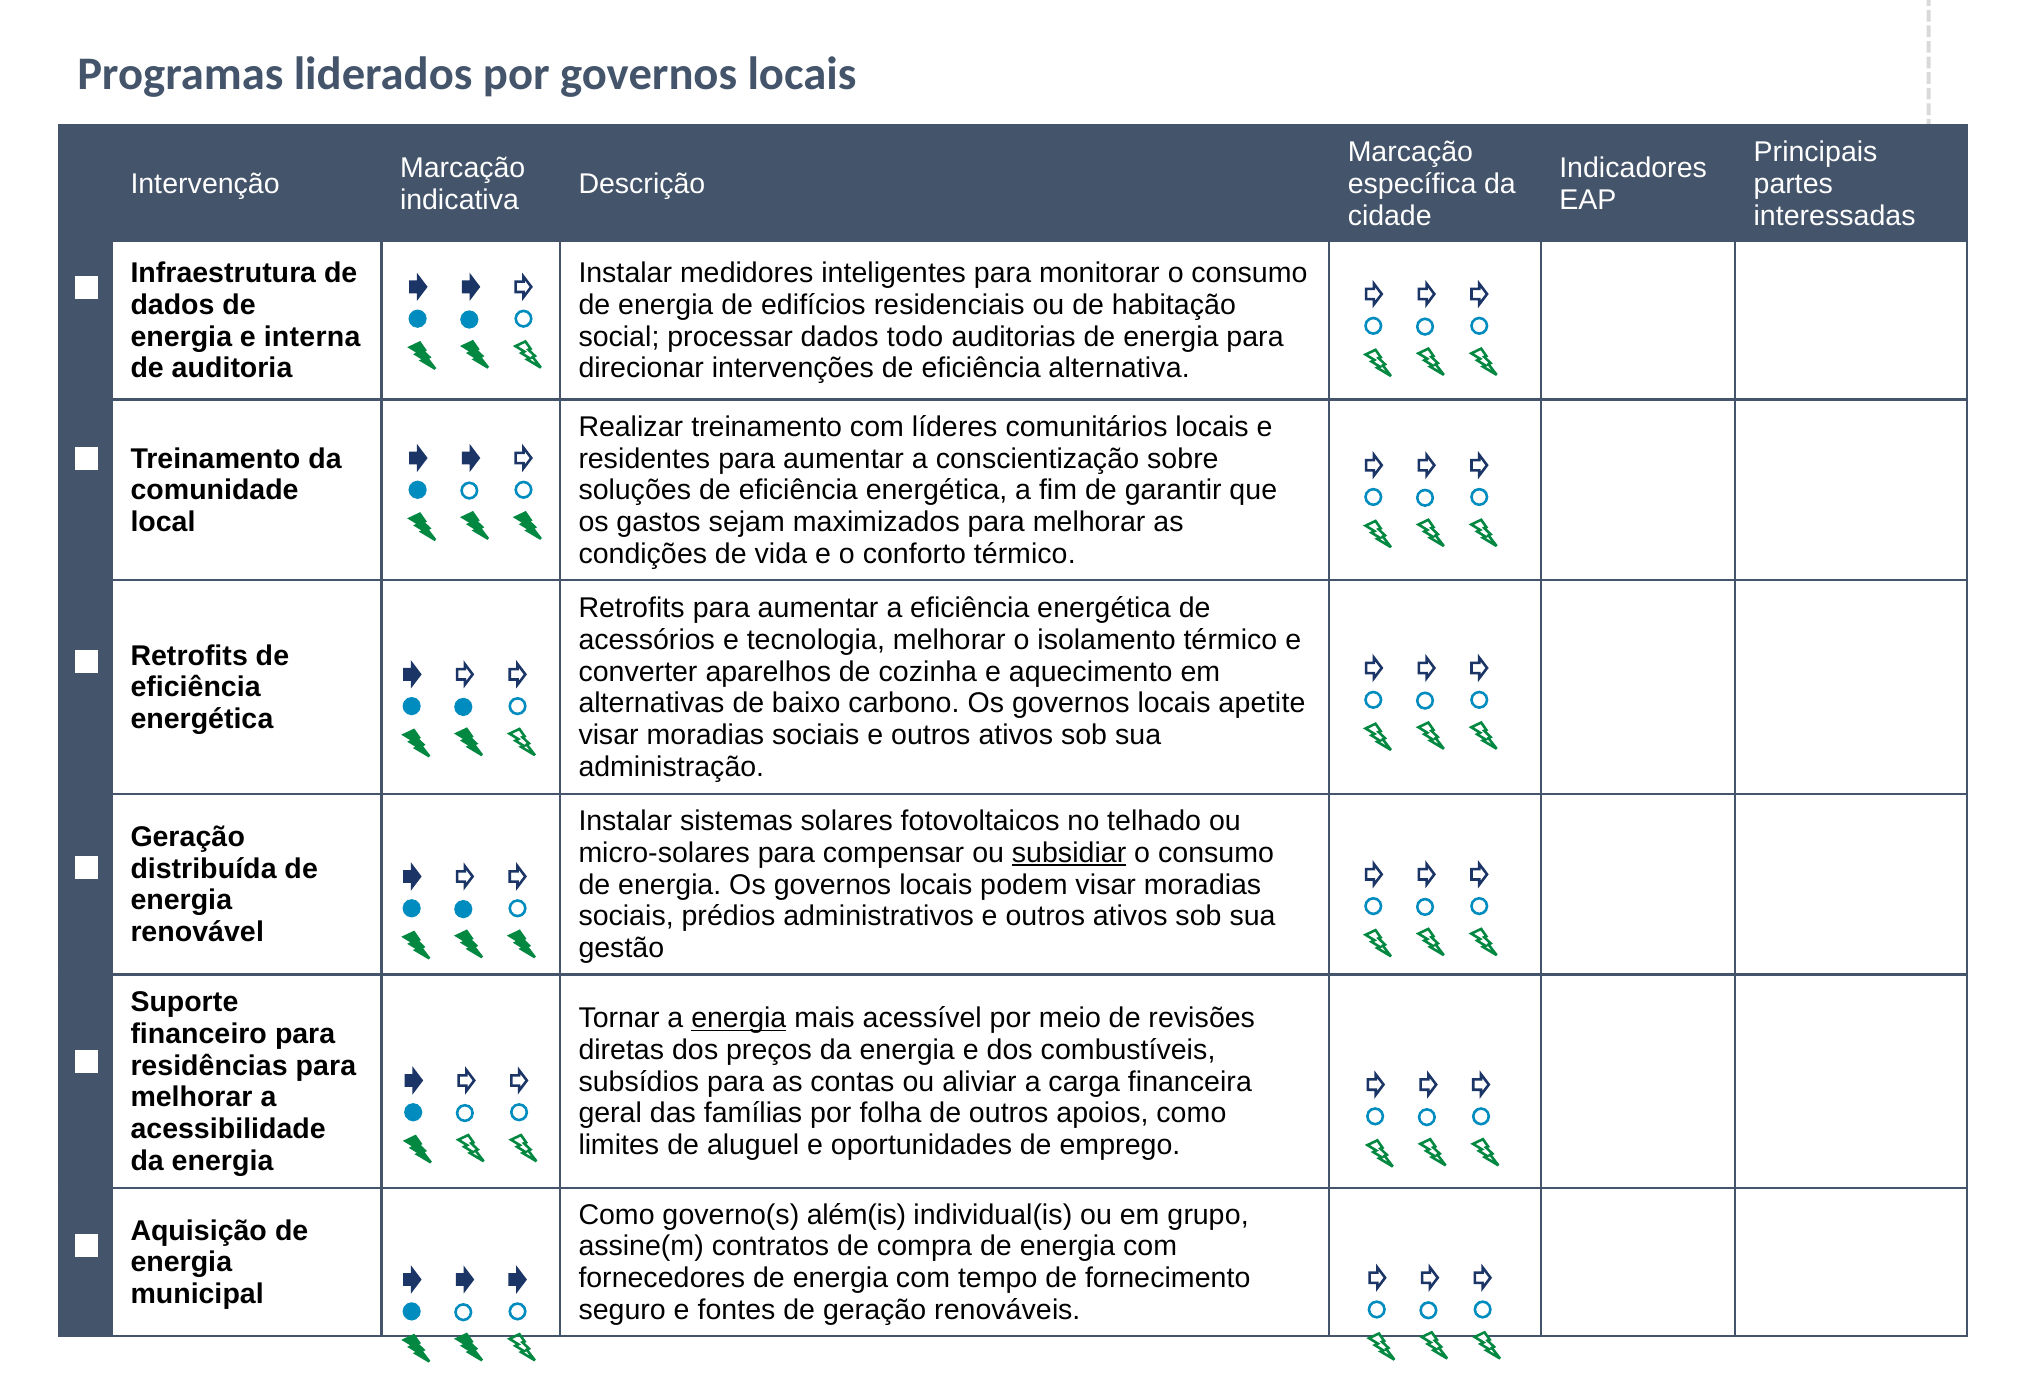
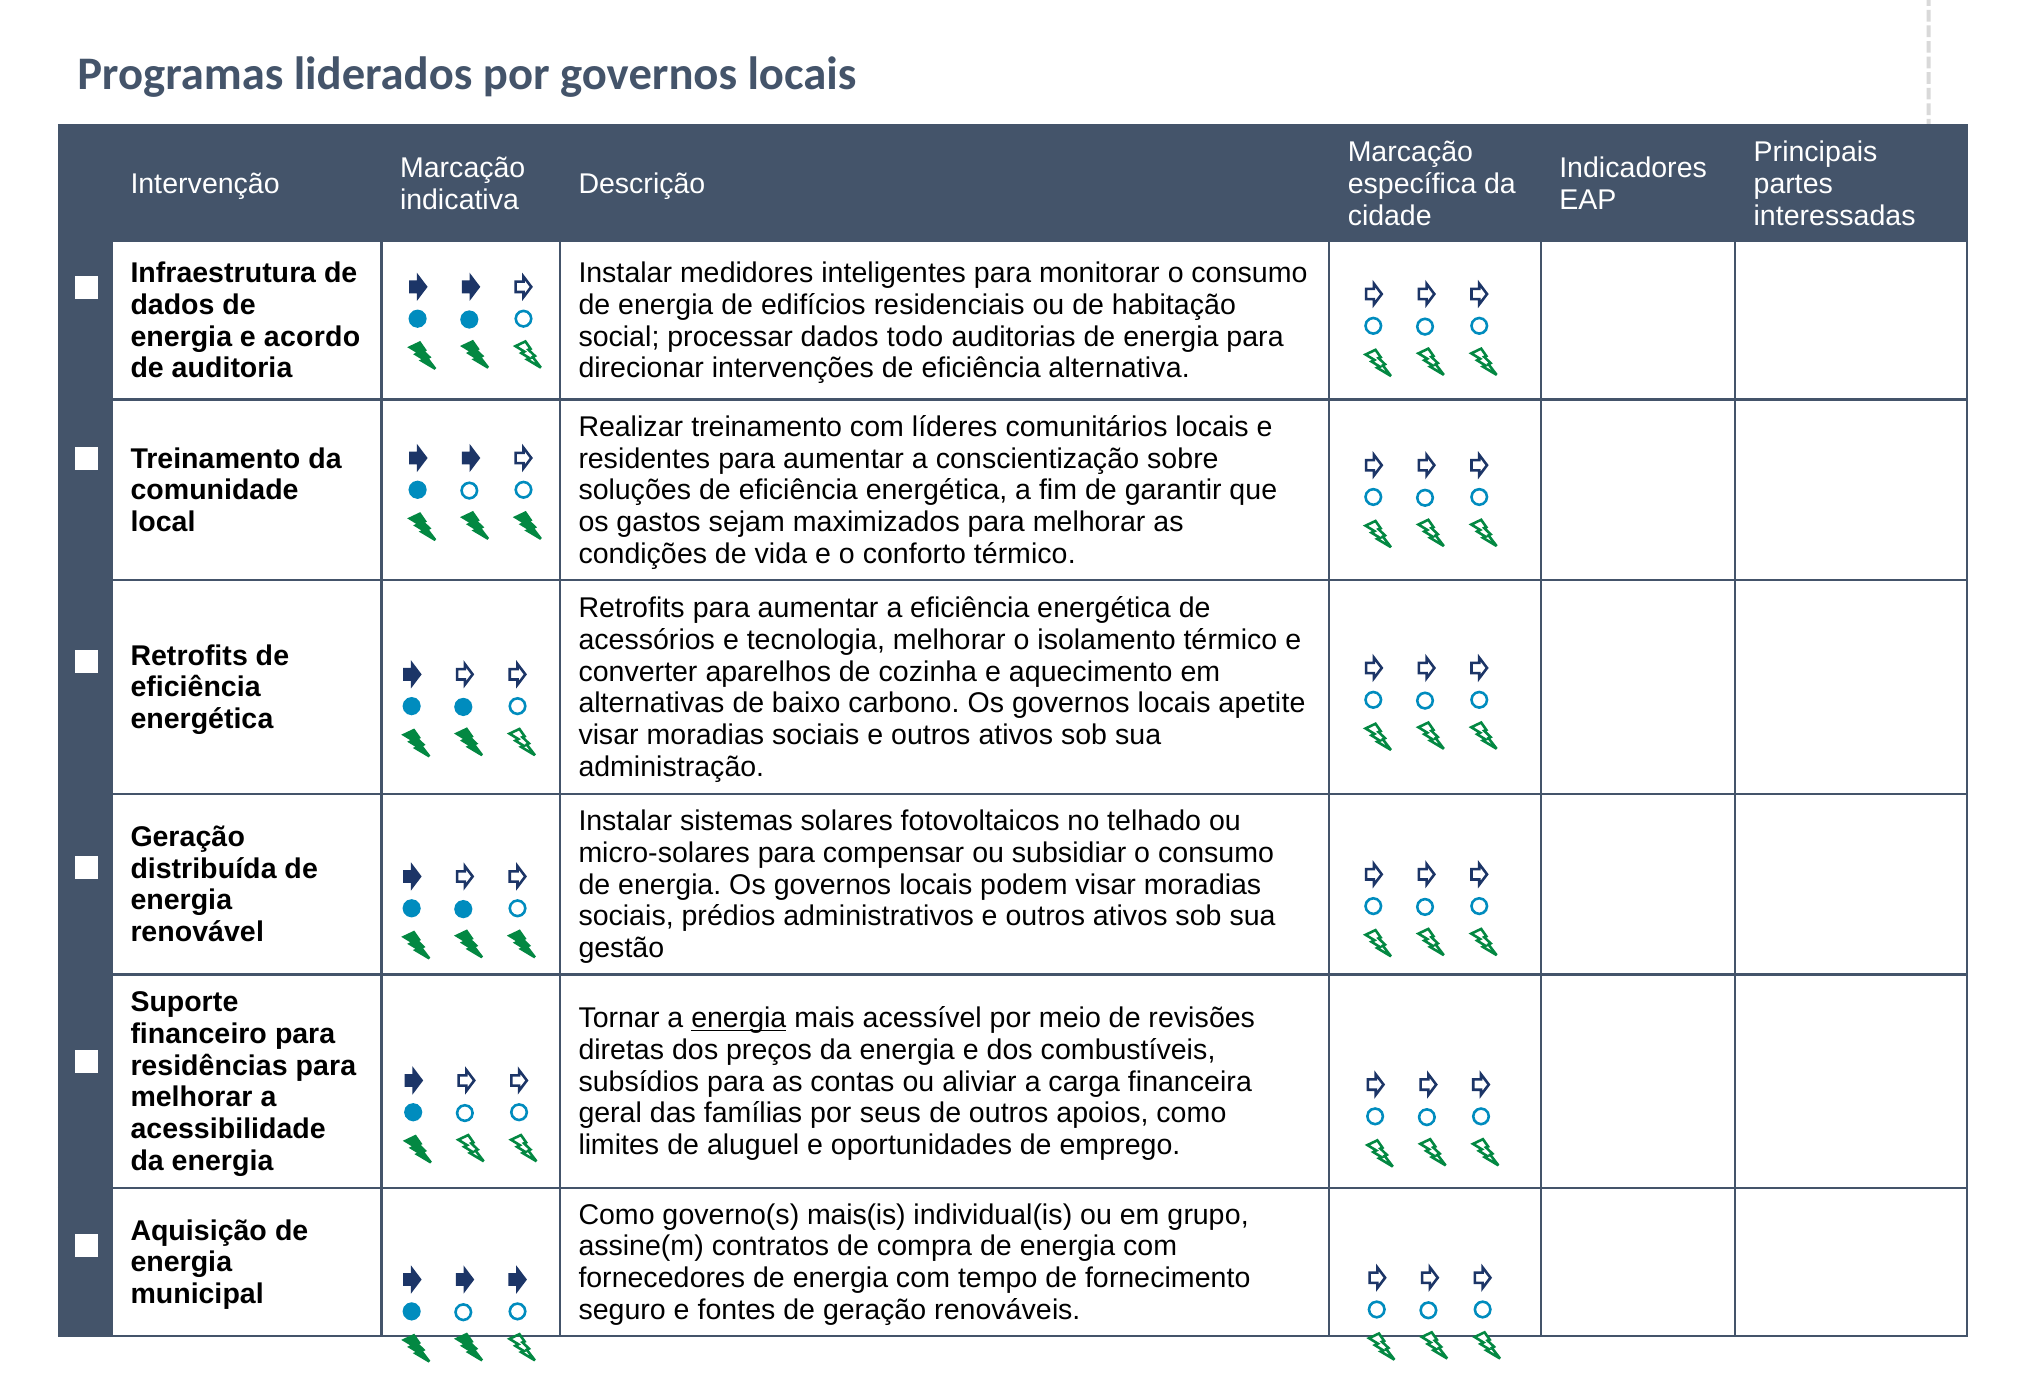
interna: interna -> acordo
subsidiar underline: present -> none
folha: folha -> seus
além(is: além(is -> mais(is
